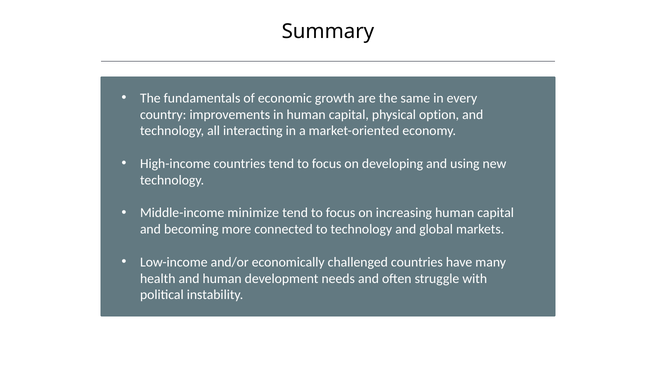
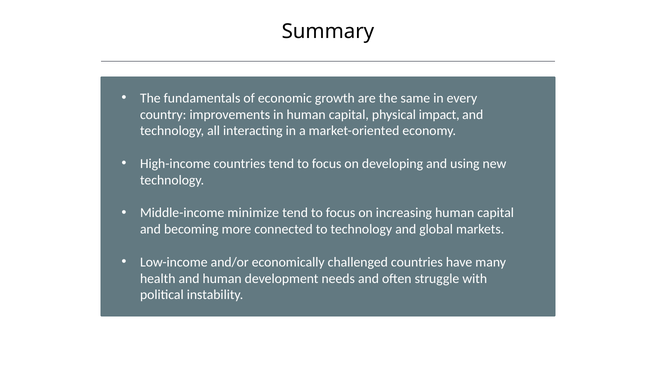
option: option -> impact
